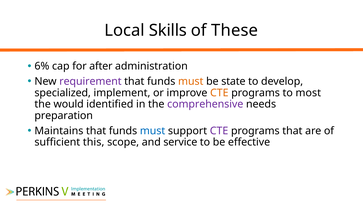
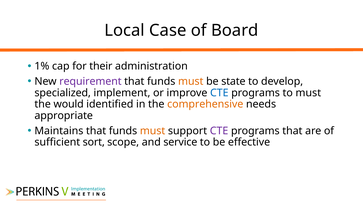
Skills: Skills -> Case
These: These -> Board
6%: 6% -> 1%
after: after -> their
CTE at (219, 93) colour: orange -> blue
to most: most -> must
comprehensive colour: purple -> orange
preparation: preparation -> appropriate
must at (153, 131) colour: blue -> orange
this: this -> sort
